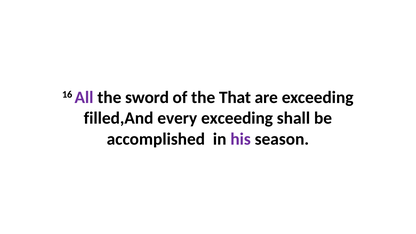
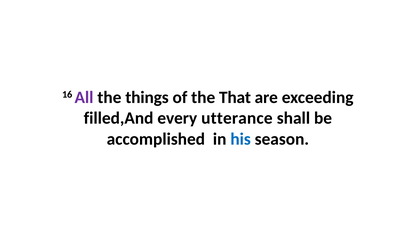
sword: sword -> things
every exceeding: exceeding -> utterance
his colour: purple -> blue
